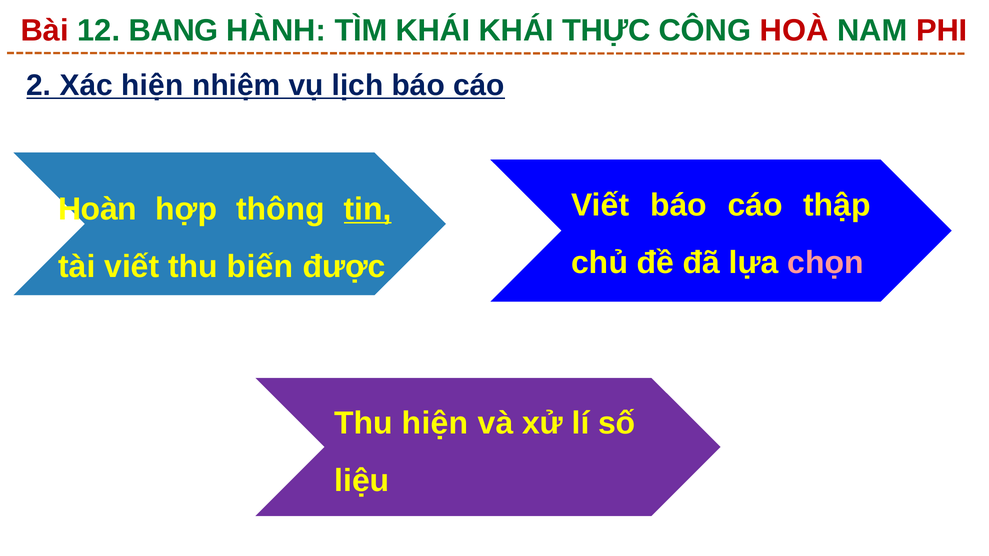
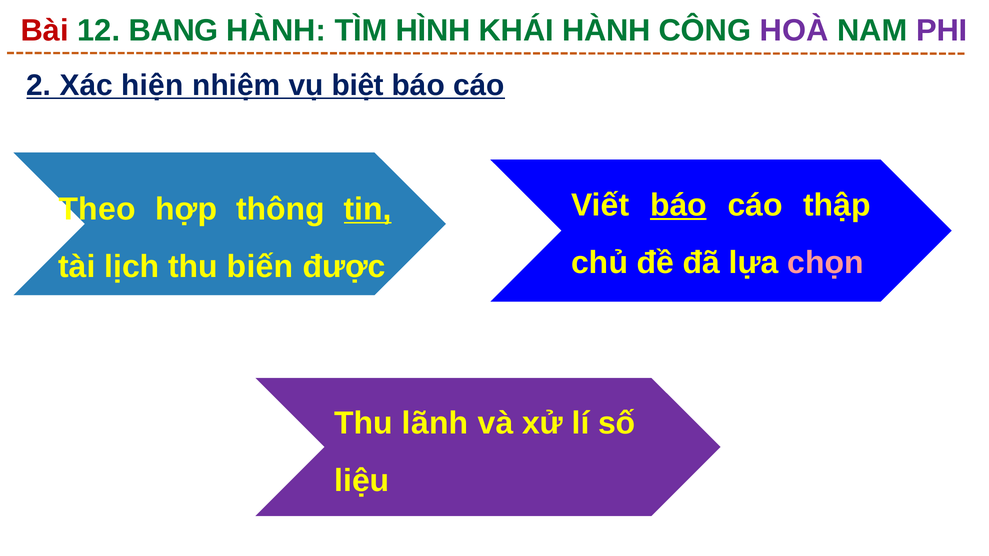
TÌM KHÁI: KHÁI -> HÌNH
KHÁI THỰC: THỰC -> HÀNH
HOÀ colour: red -> purple
PHI colour: red -> purple
lịch: lịch -> biệt
báo at (678, 205) underline: none -> present
Hoàn: Hoàn -> Theo
tài viết: viết -> lịch
Thu hiện: hiện -> lãnh
